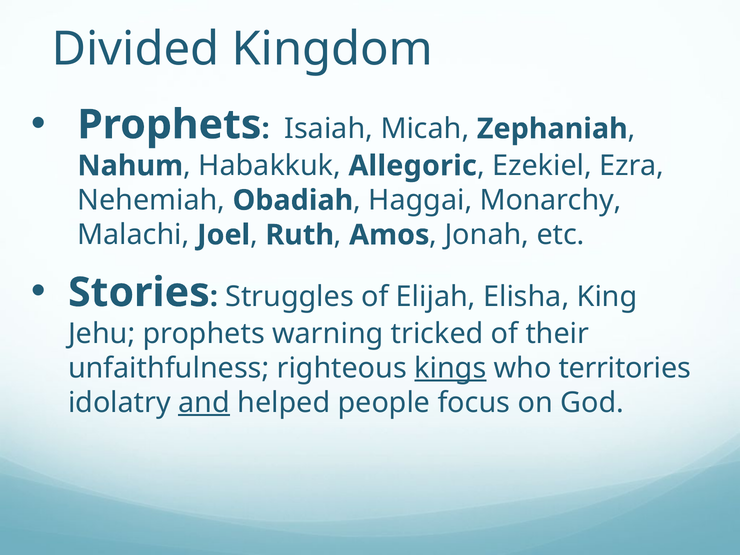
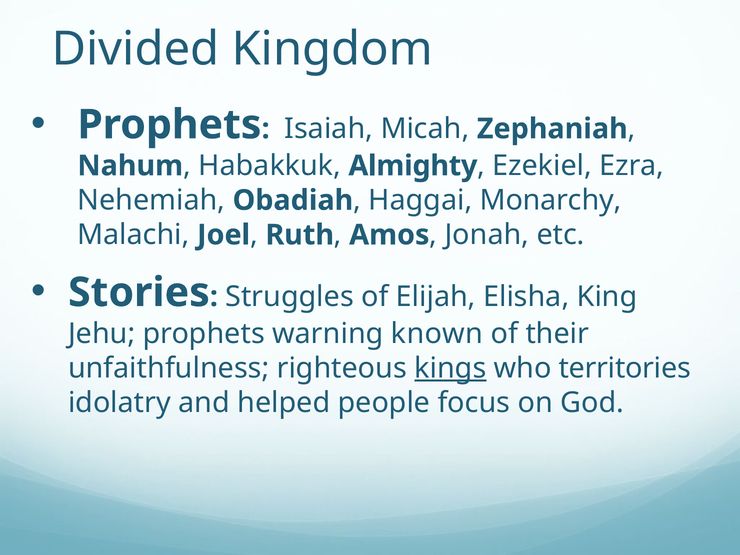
Allegoric: Allegoric -> Almighty
tricked: tricked -> known
and underline: present -> none
